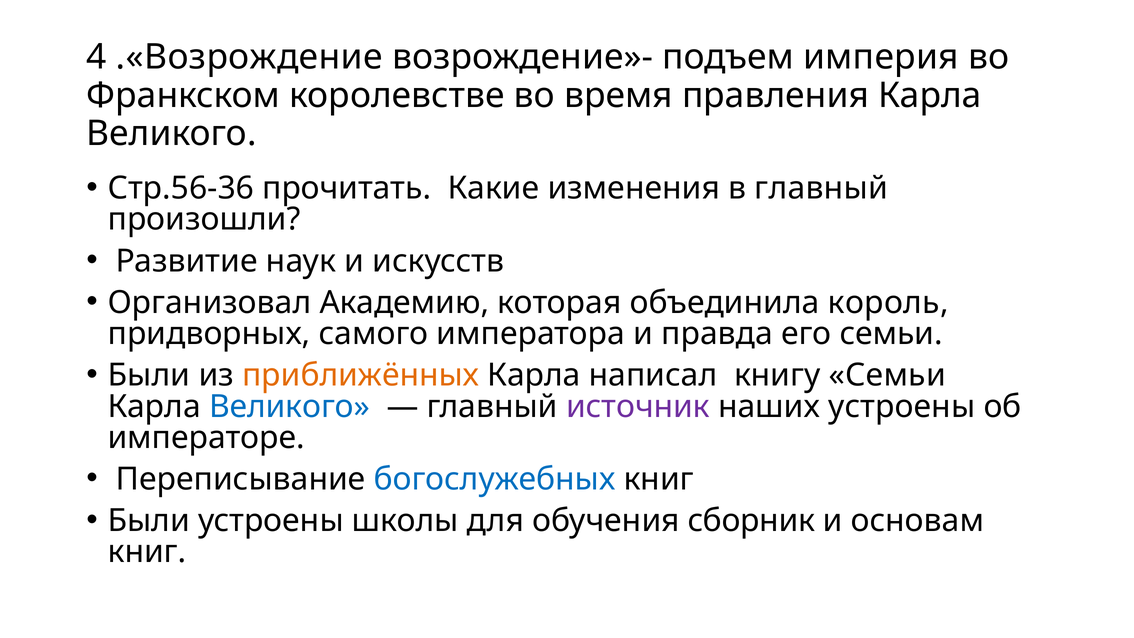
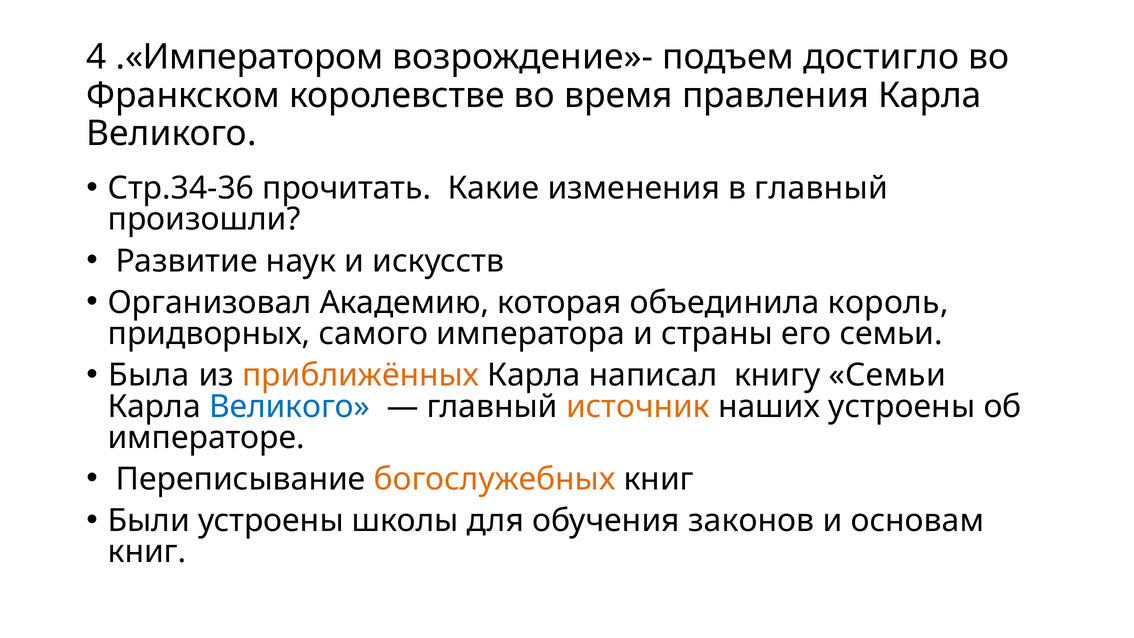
.«Возрождение: .«Возрождение -> .«Императором
империя: империя -> достигло
Стр.56-36: Стр.56-36 -> Стр.34-36
правда: правда -> страны
Были at (149, 375): Были -> Была
источник colour: purple -> orange
богослужебных colour: blue -> orange
сборник: сборник -> законов
